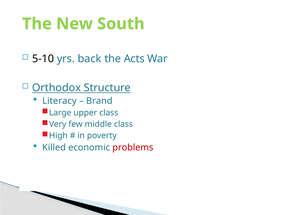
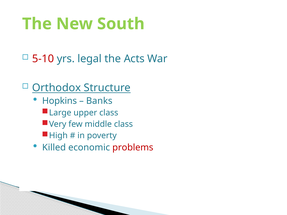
5-10 colour: black -> red
back: back -> legal
Literacy: Literacy -> Hopkins
Brand: Brand -> Banks
